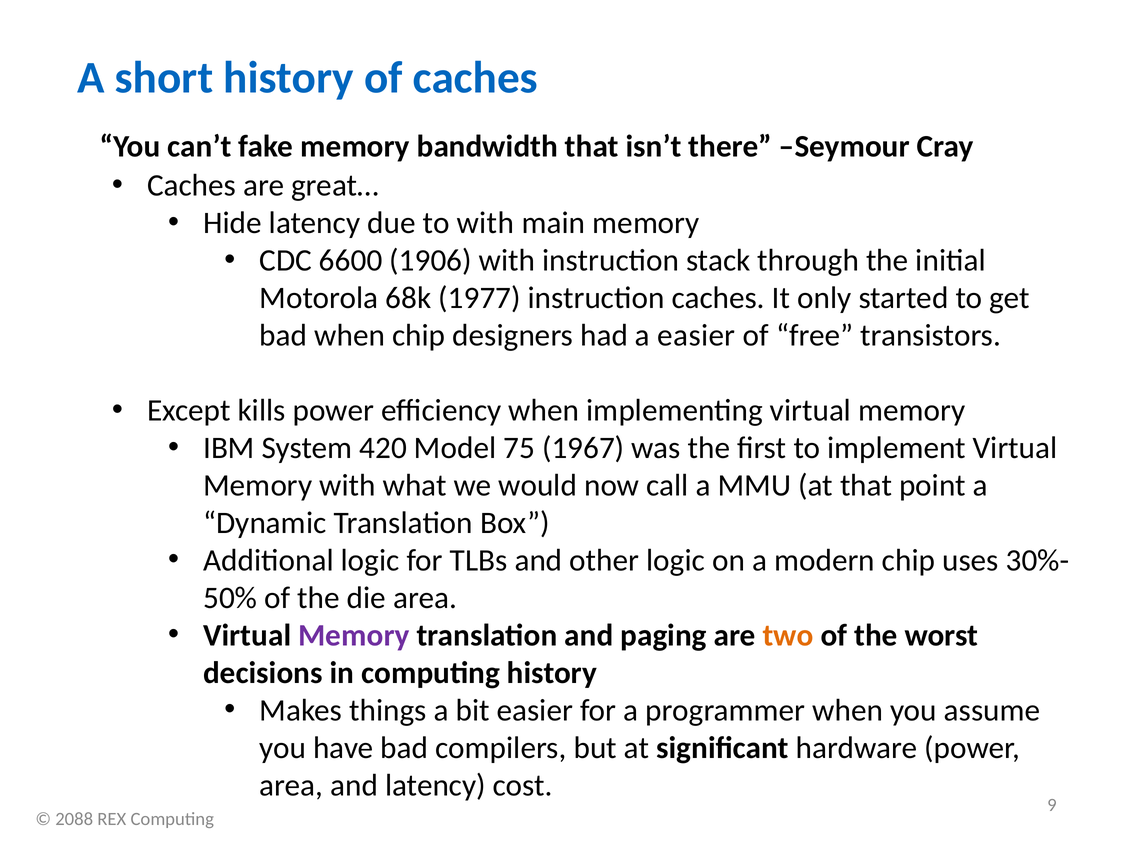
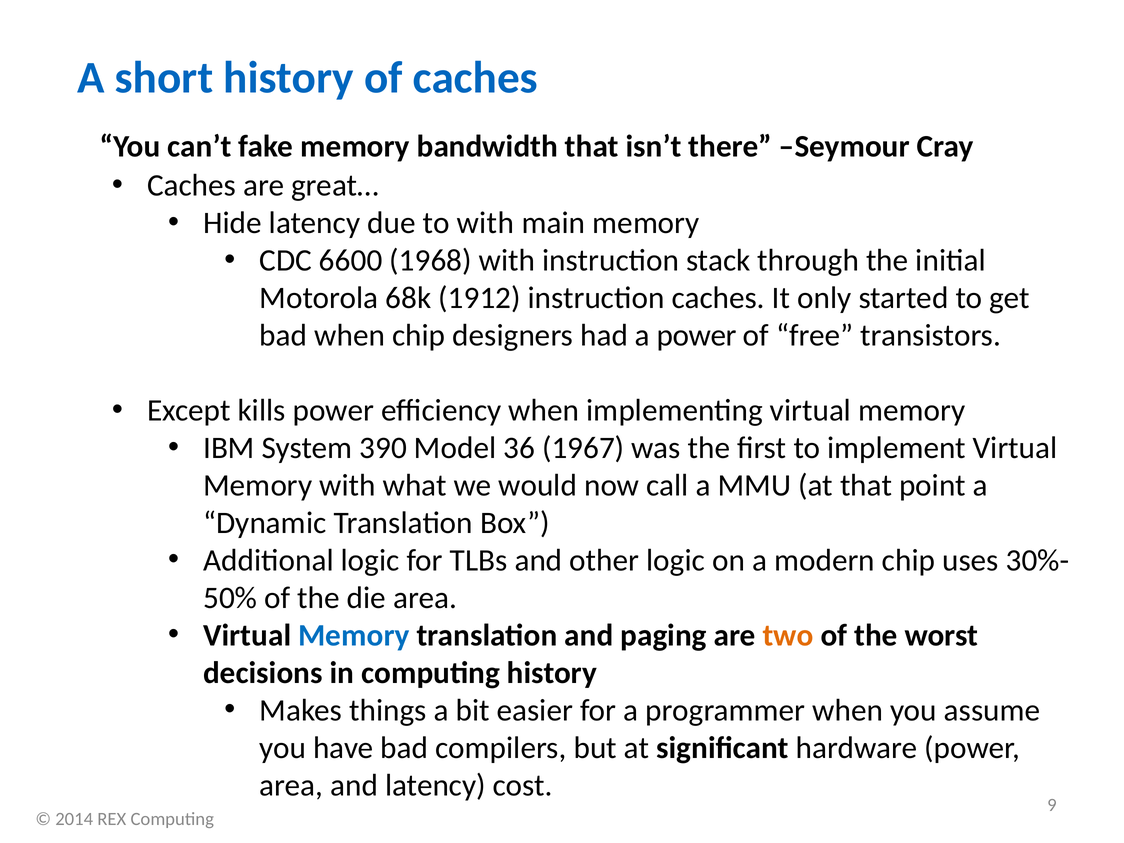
1906: 1906 -> 1968
1977: 1977 -> 1912
a easier: easier -> power
420: 420 -> 390
75: 75 -> 36
Memory at (354, 635) colour: purple -> blue
2088: 2088 -> 2014
